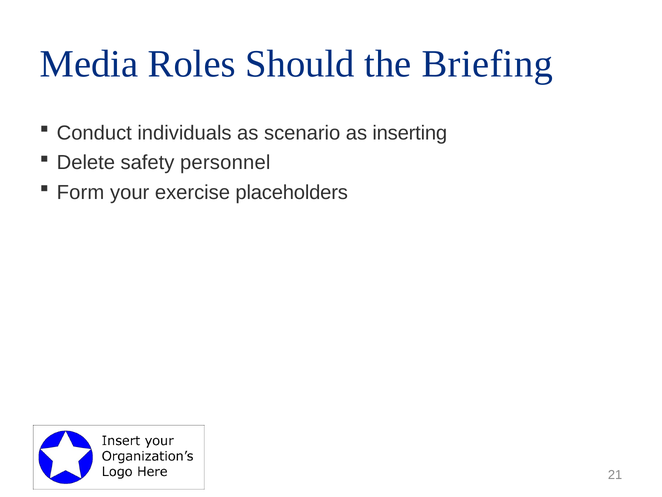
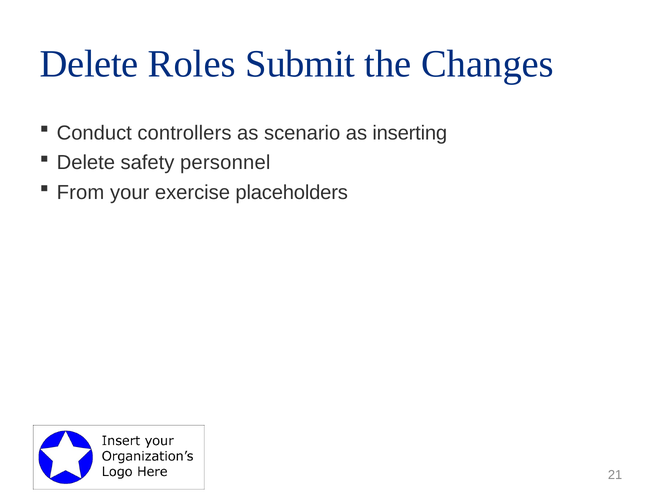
Media at (89, 64): Media -> Delete
Should: Should -> Submit
Briefing: Briefing -> Changes
individuals: individuals -> controllers
Form: Form -> From
